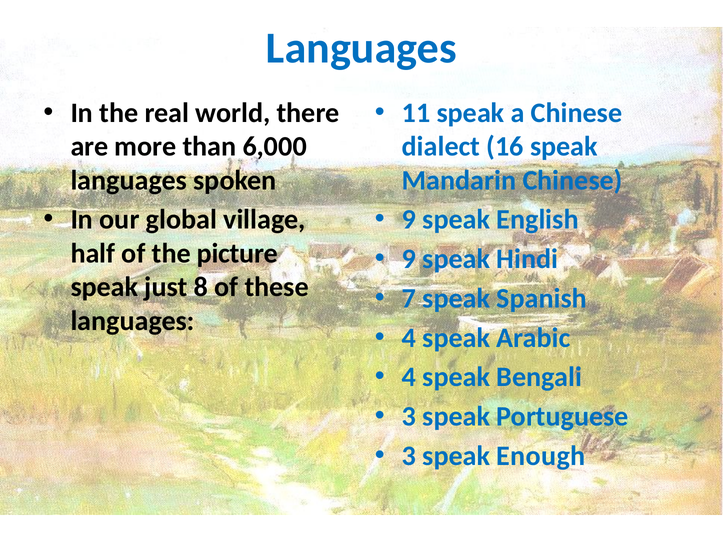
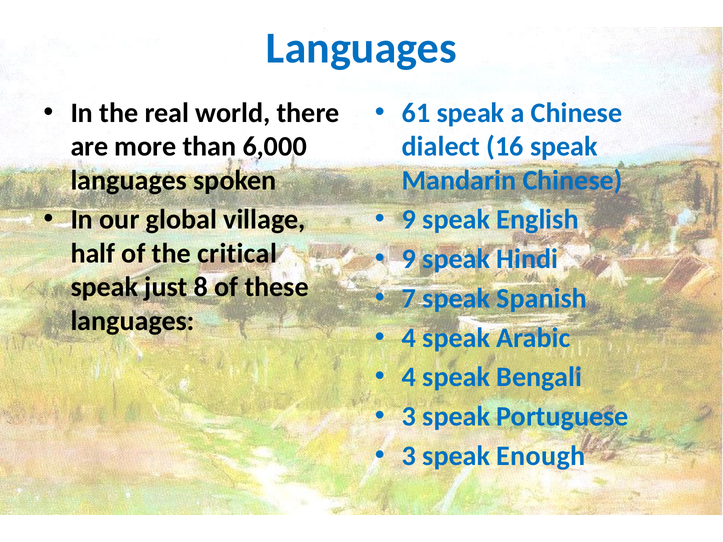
11: 11 -> 61
picture: picture -> critical
